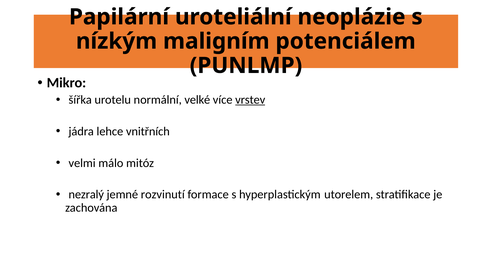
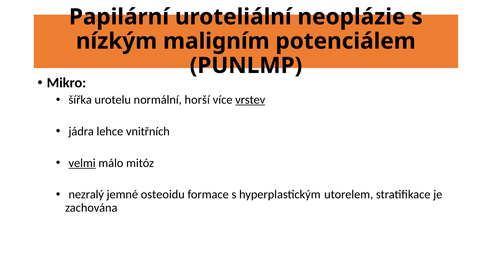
velké: velké -> horší
velmi underline: none -> present
rozvinutí: rozvinutí -> osteoidu
